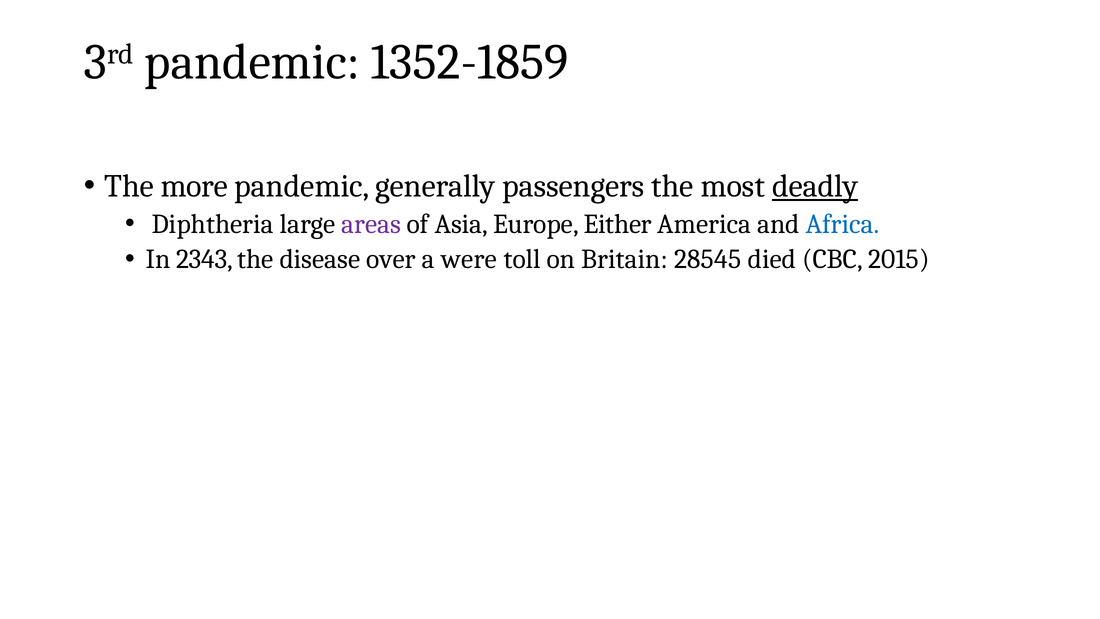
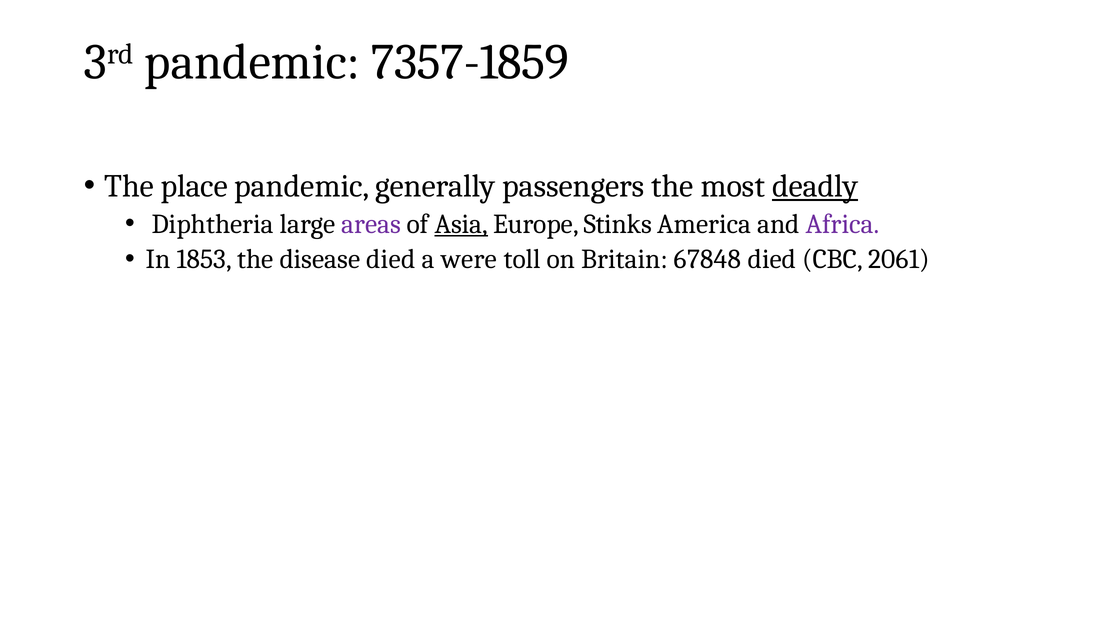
1352-1859: 1352-1859 -> 7357-1859
more: more -> place
Asia underline: none -> present
Either: Either -> Stinks
Africa colour: blue -> purple
2343: 2343 -> 1853
disease over: over -> died
28545: 28545 -> 67848
2015: 2015 -> 2061
